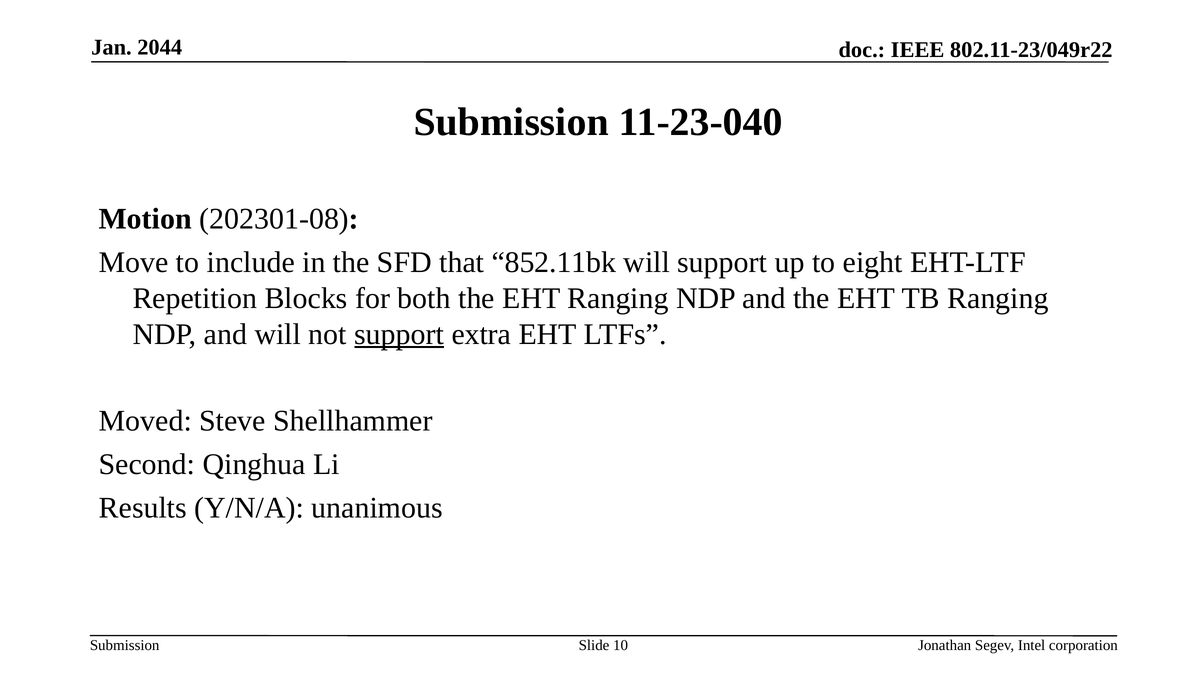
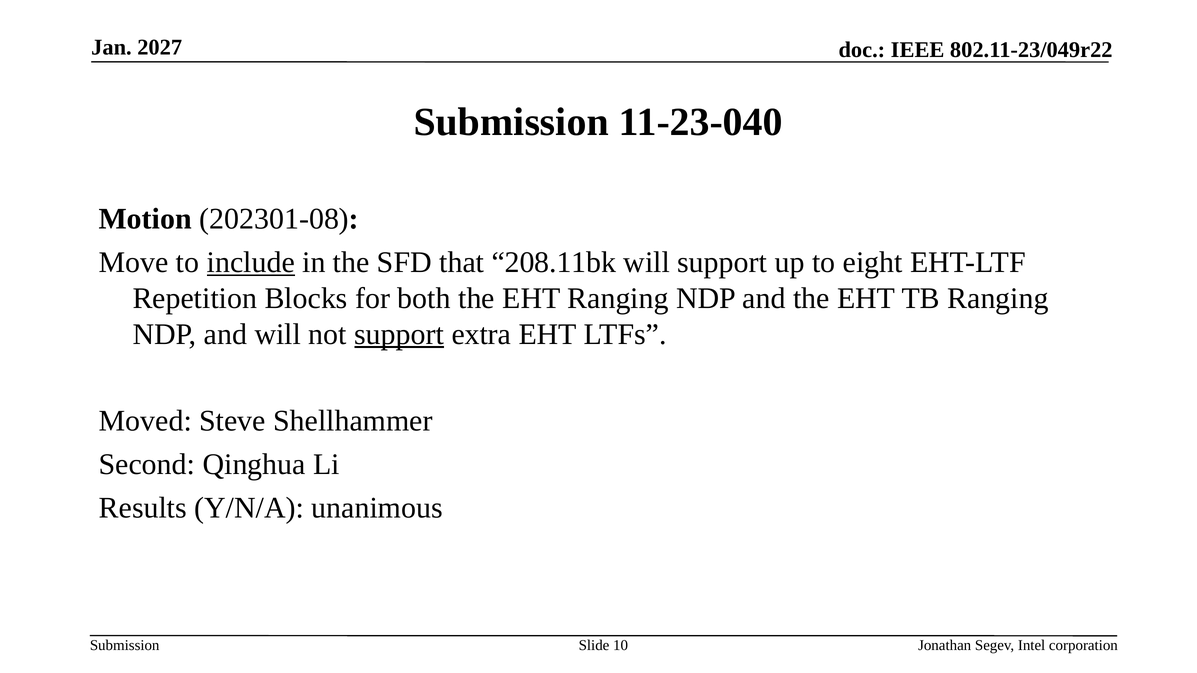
2044: 2044 -> 2027
include underline: none -> present
852.11bk: 852.11bk -> 208.11bk
